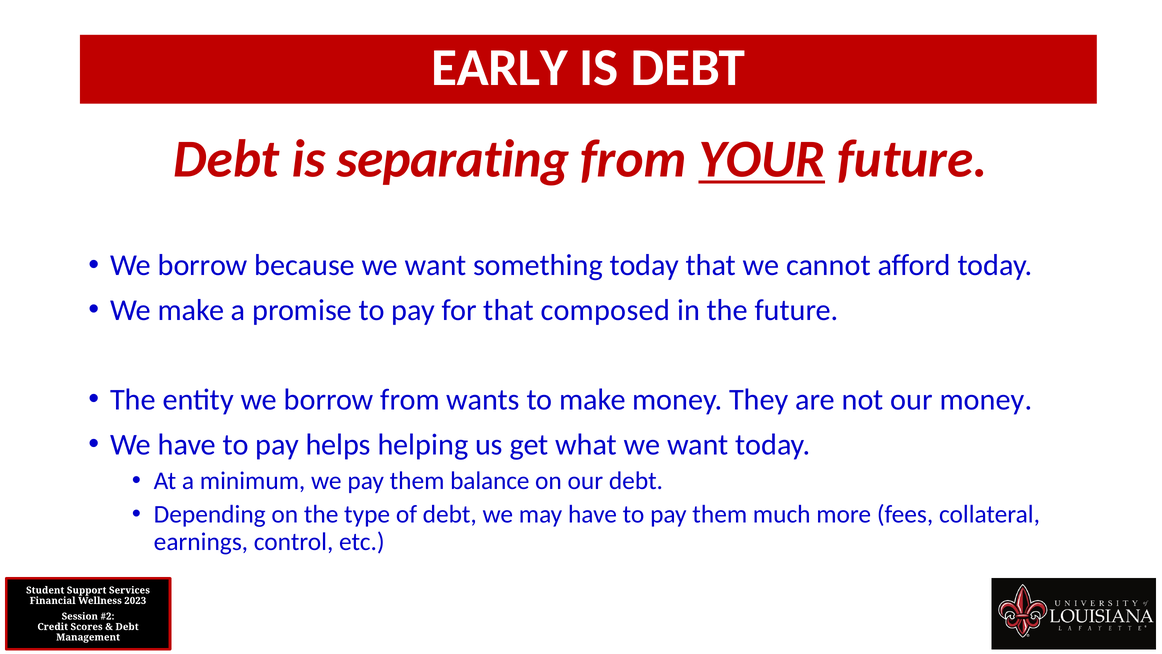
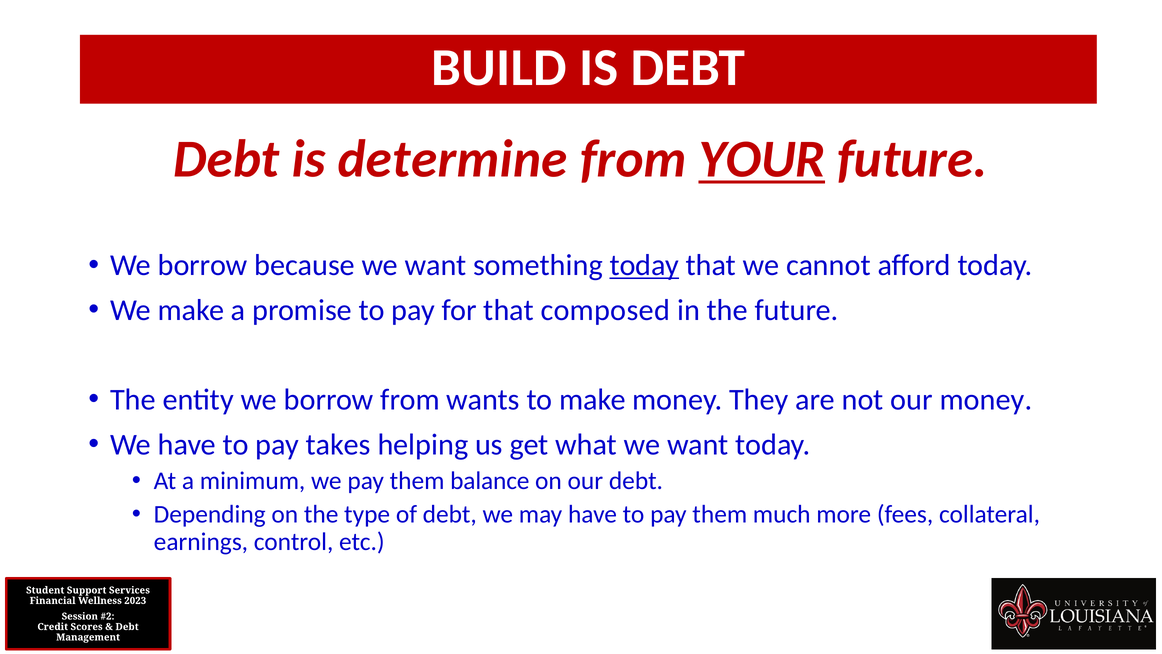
EARLY: EARLY -> BUILD
separating: separating -> determine
today at (644, 265) underline: none -> present
helps: helps -> takes
